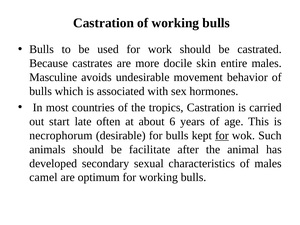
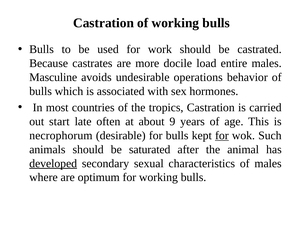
skin: skin -> load
movement: movement -> operations
6: 6 -> 9
facilitate: facilitate -> saturated
developed underline: none -> present
camel: camel -> where
